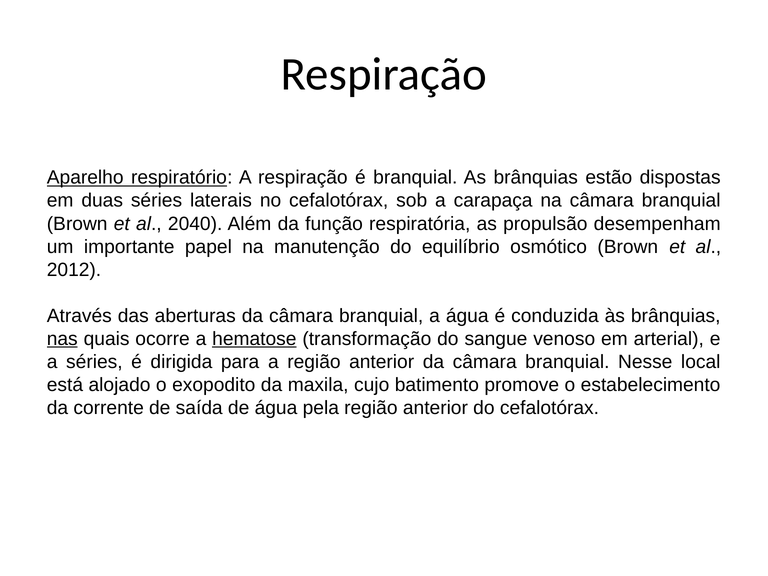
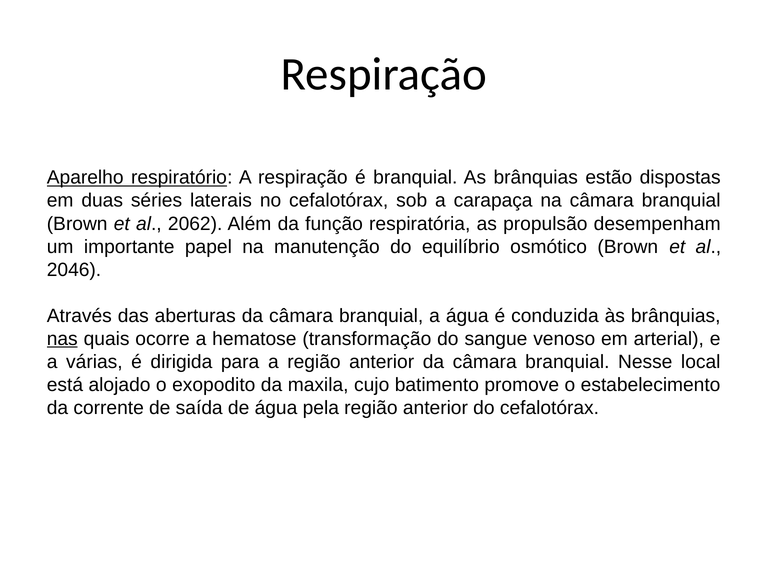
2040: 2040 -> 2062
2012: 2012 -> 2046
hematose underline: present -> none
a séries: séries -> várias
